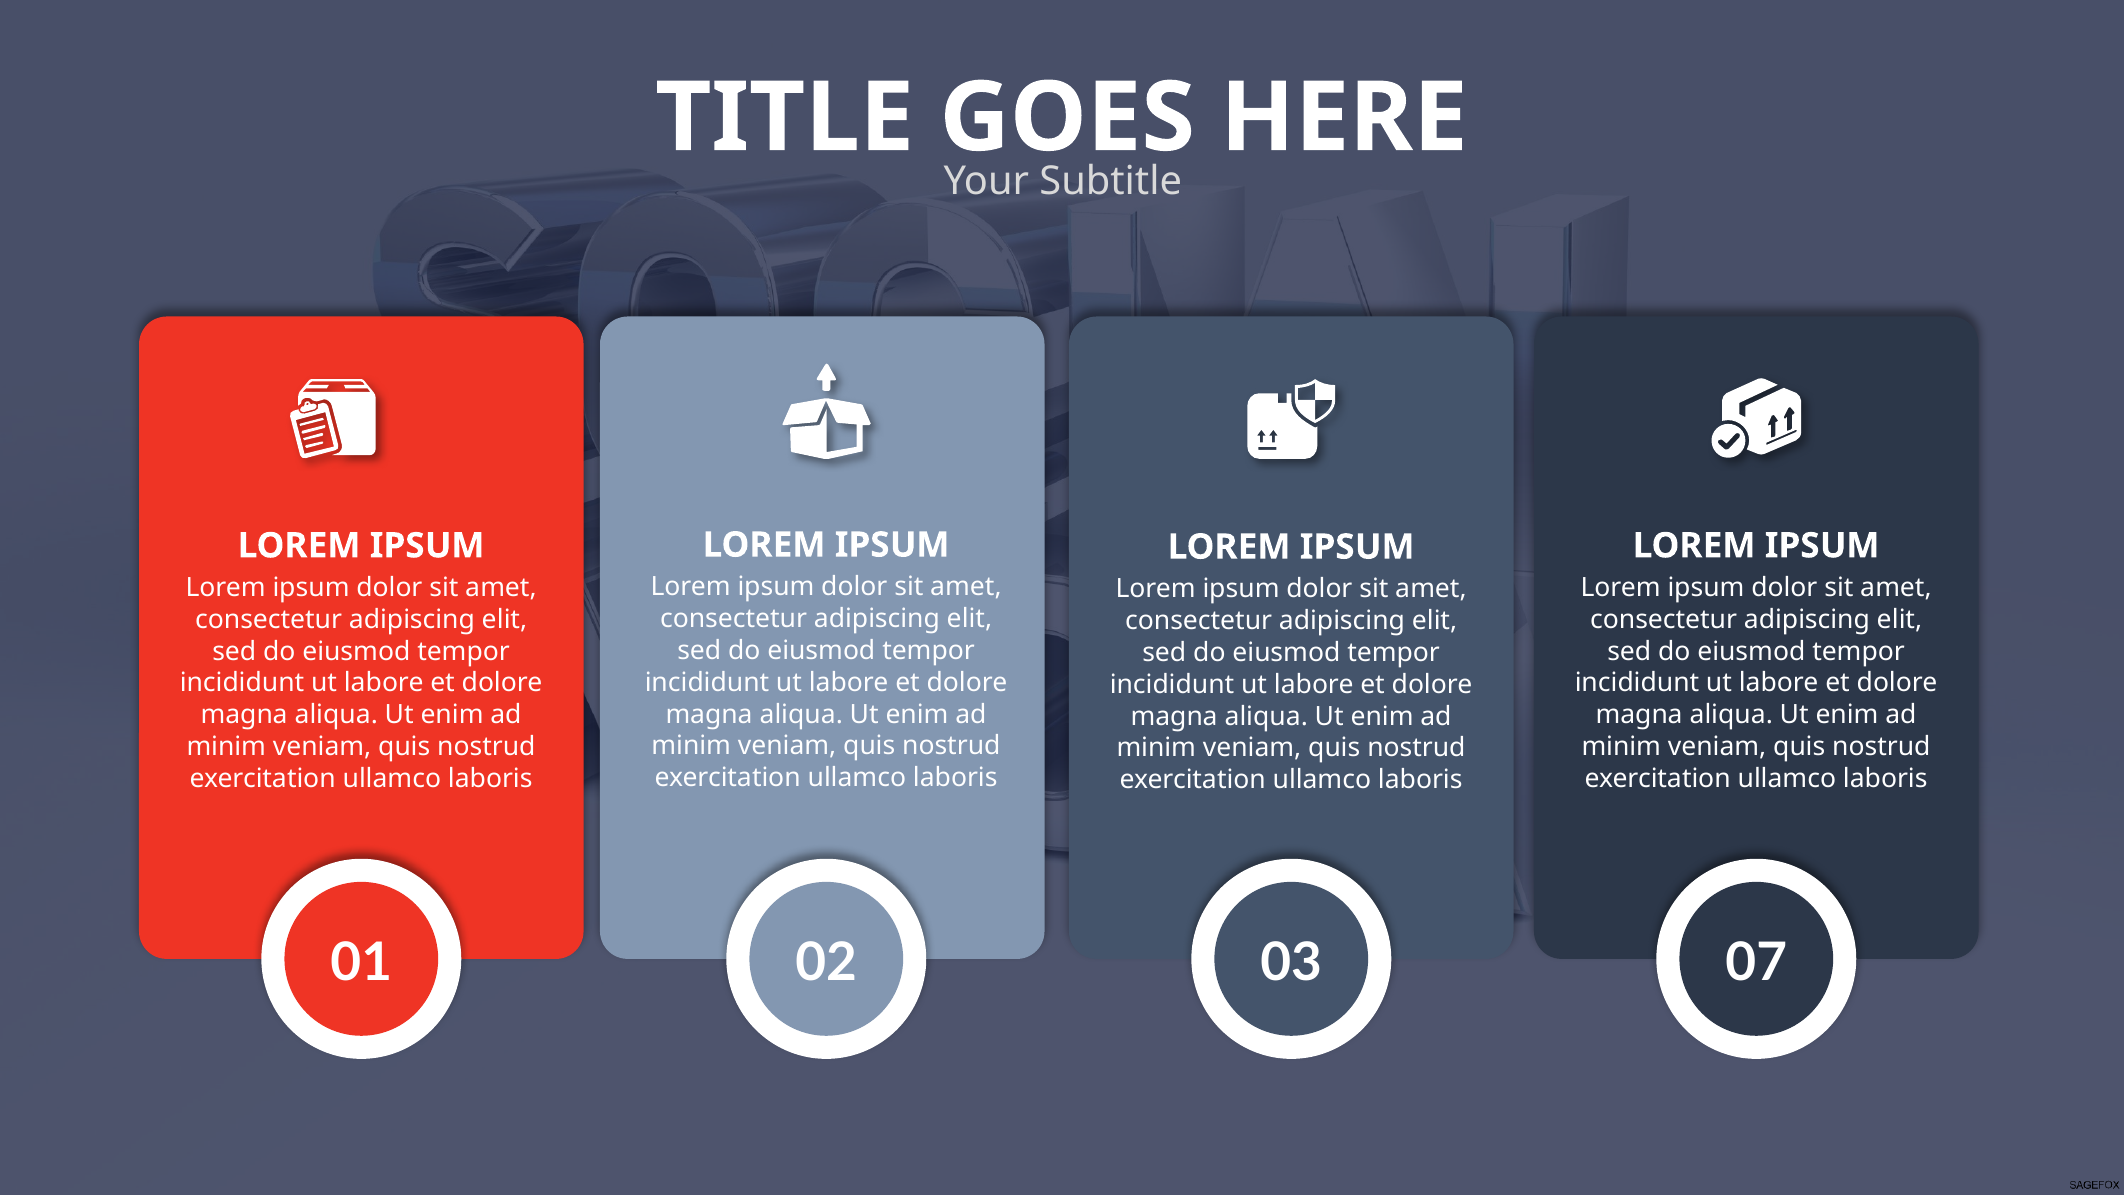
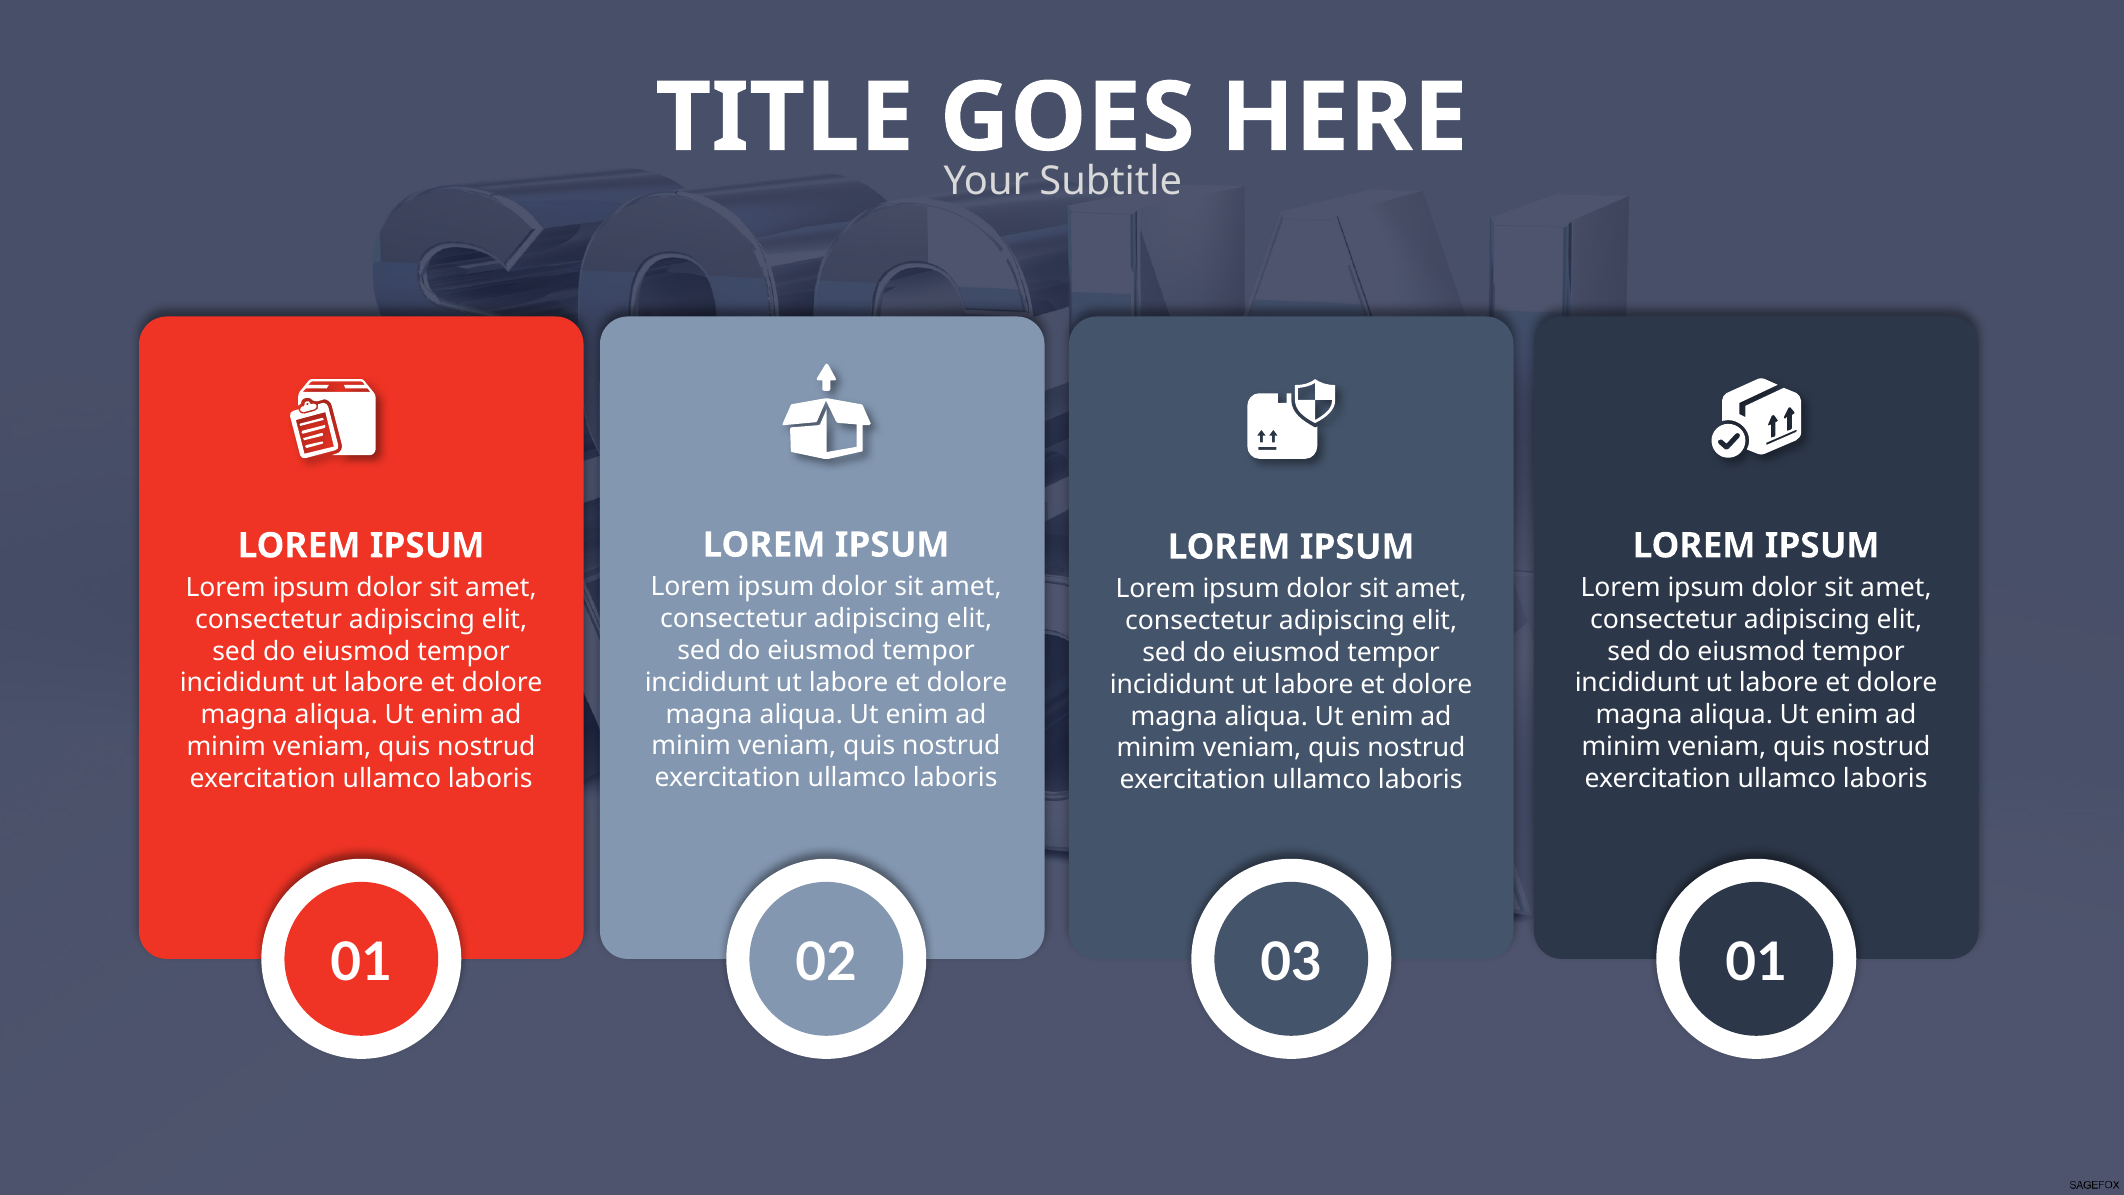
03 07: 07 -> 01
